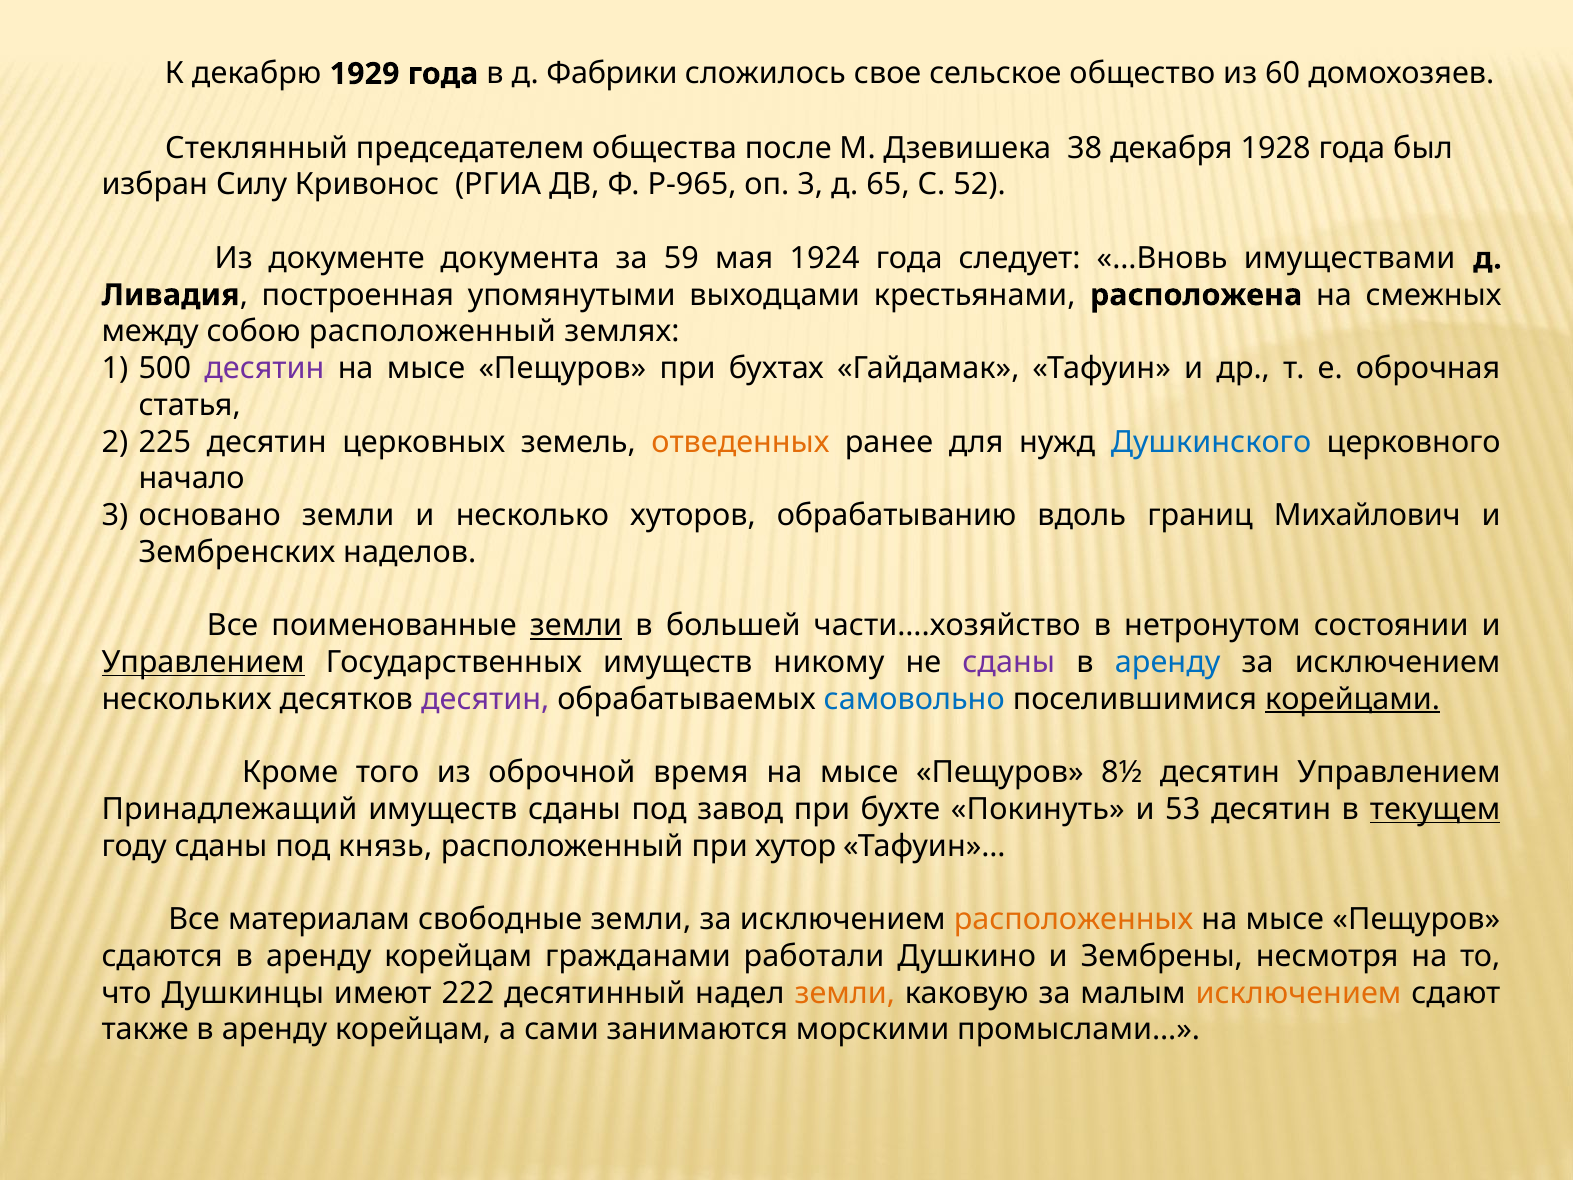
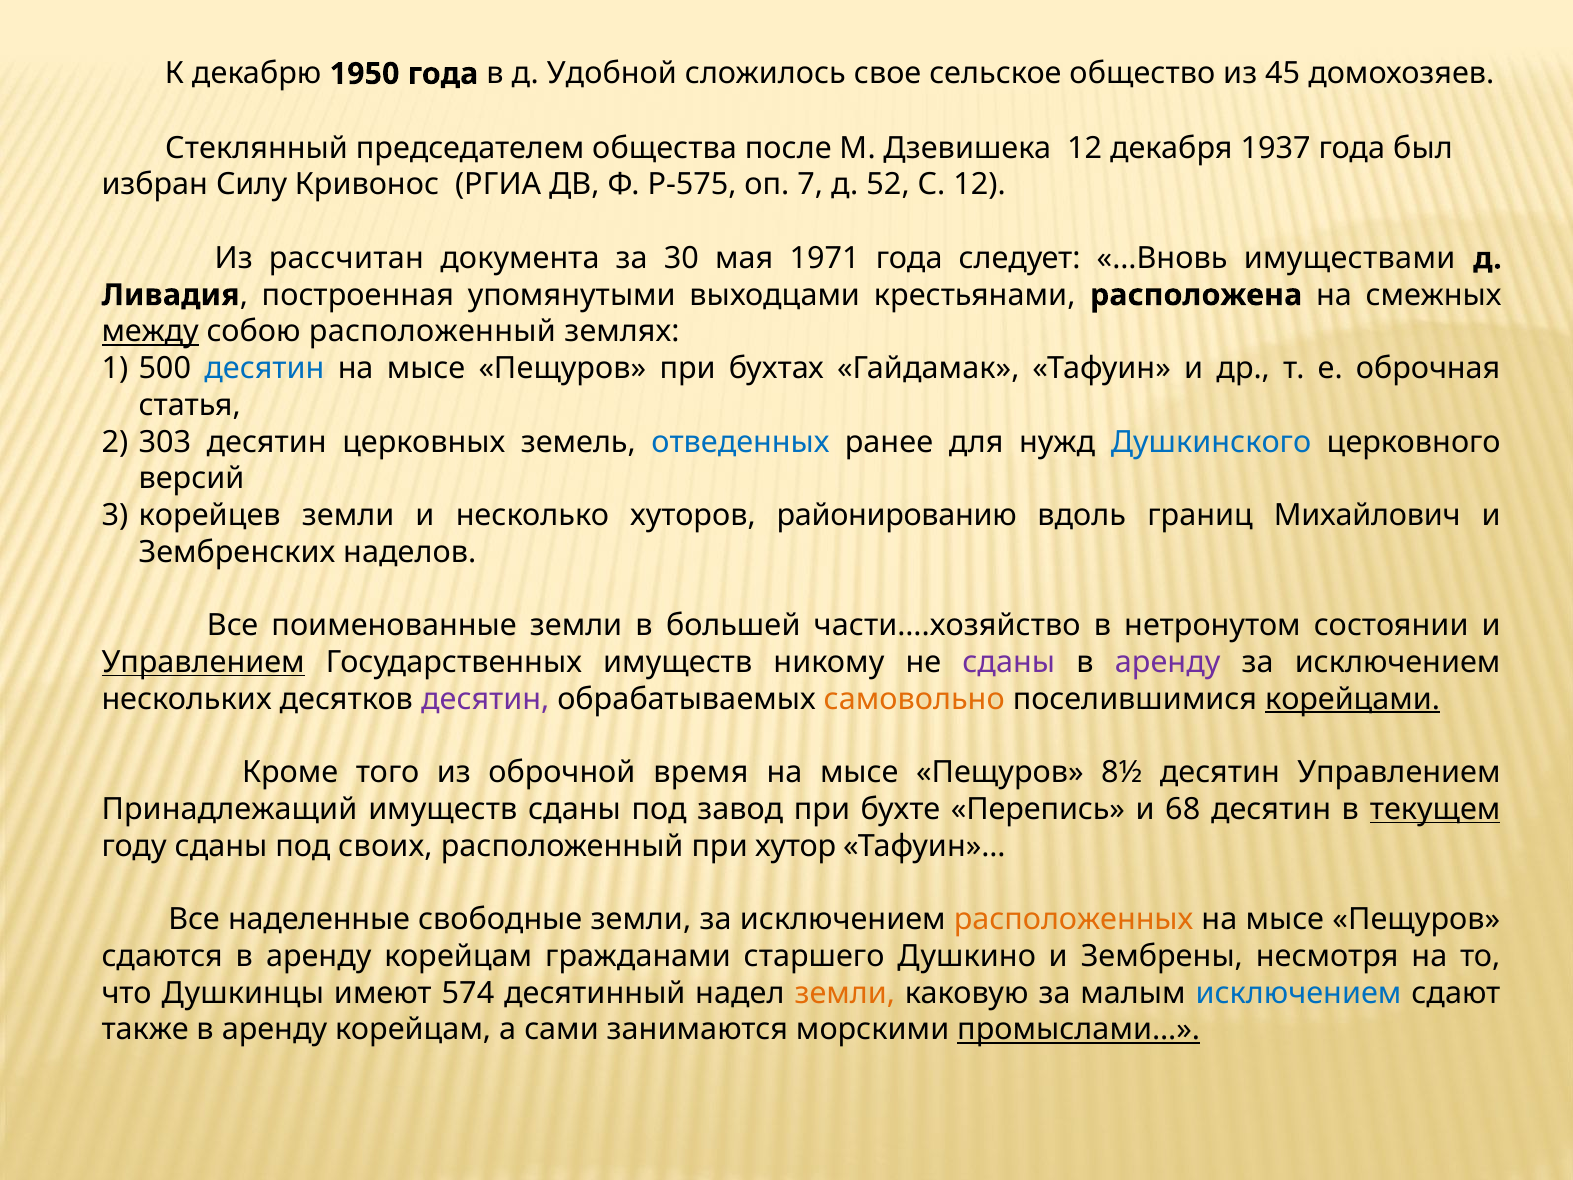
1929: 1929 -> 1950
Фабрики: Фабрики -> Удобной
60: 60 -> 45
Дзевишека 38: 38 -> 12
1928: 1928 -> 1937
Р-965: Р-965 -> Р-575
оп 3: 3 -> 7
65: 65 -> 52
С 52: 52 -> 12
документе: документе -> рассчитан
59: 59 -> 30
1924: 1924 -> 1971
между underline: none -> present
десятин at (264, 368) colour: purple -> blue
225: 225 -> 303
отведенных colour: orange -> blue
начало: начало -> версий
основано: основано -> корейцев
обрабатыванию: обрабатыванию -> районированию
земли at (576, 626) underline: present -> none
аренду at (1168, 662) colour: blue -> purple
самовольно colour: blue -> orange
Покинуть: Покинуть -> Перепись
53: 53 -> 68
князь: князь -> своих
материалам: материалам -> наделенные
работали: работали -> старшего
222: 222 -> 574
исключением at (1298, 993) colour: orange -> blue
промыслами… underline: none -> present
